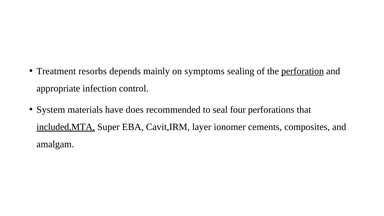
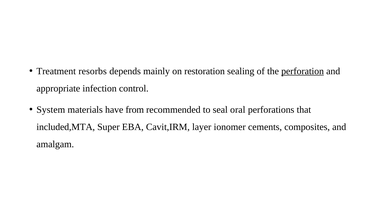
symptoms: symptoms -> restoration
does: does -> from
four: four -> oral
included,MTA underline: present -> none
